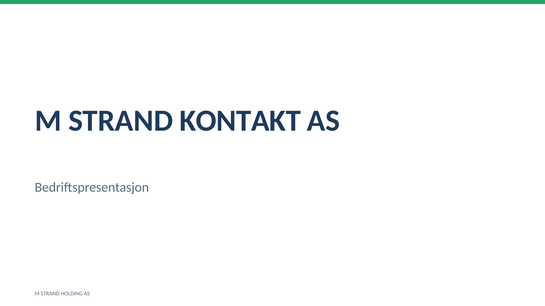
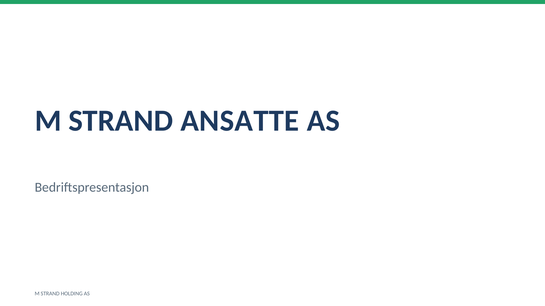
KONTAKT: KONTAKT -> ANSATTE
